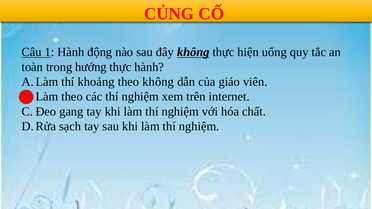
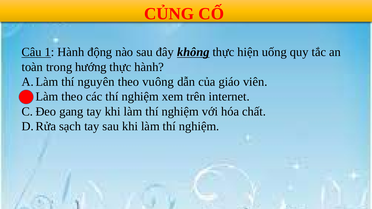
khoảng: khoảng -> nguyên
theo không: không -> vuông
